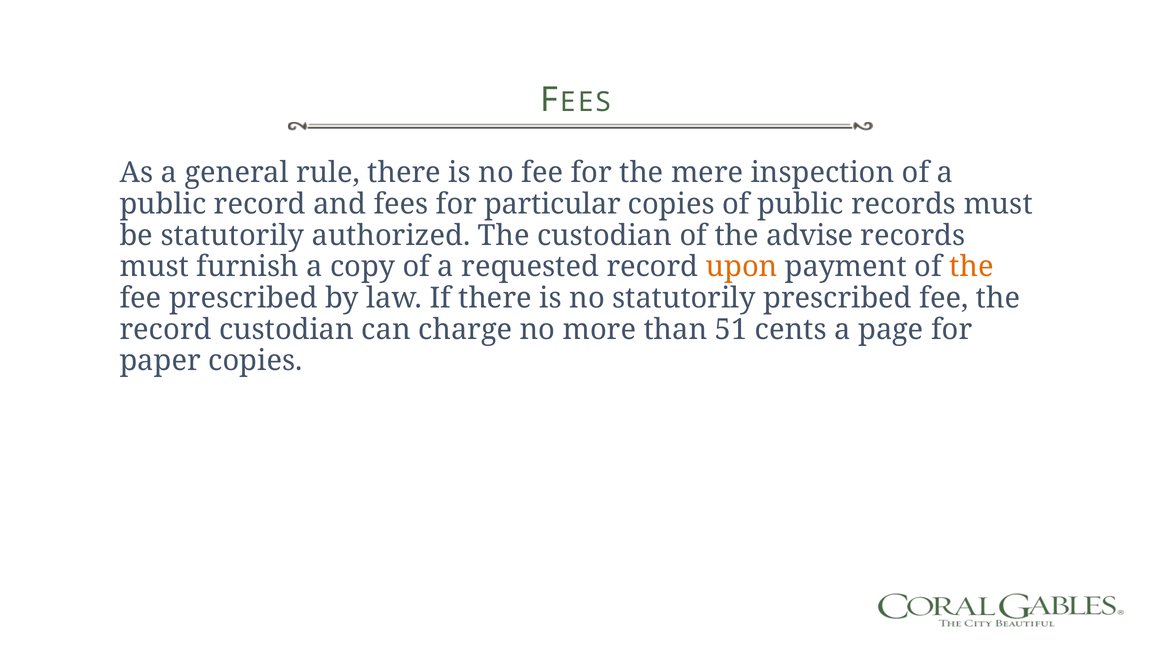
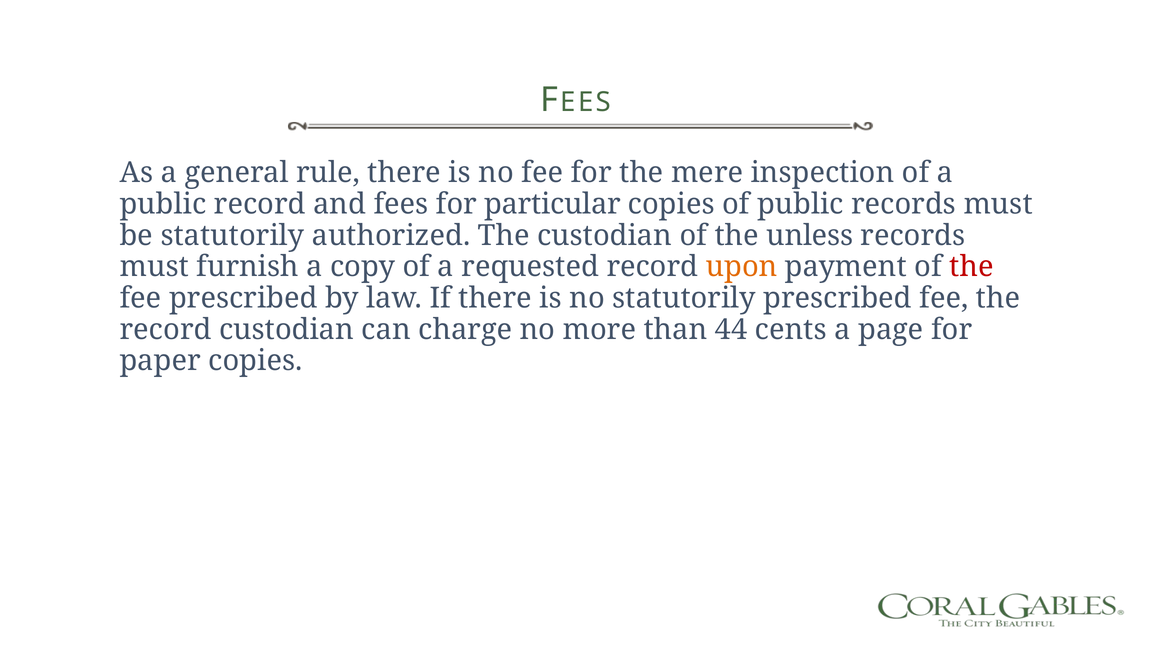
advise: advise -> unless
the at (972, 267) colour: orange -> red
51: 51 -> 44
